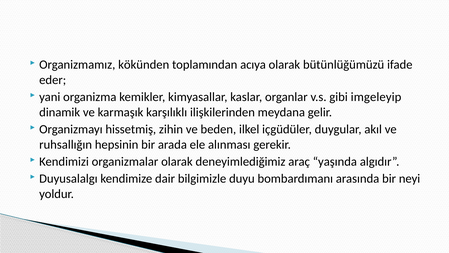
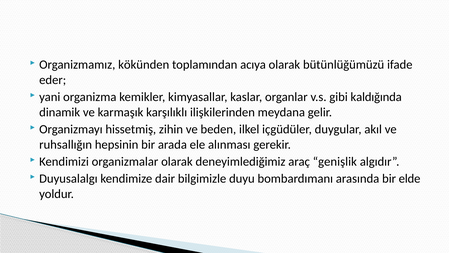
imgeleyip: imgeleyip -> kaldığında
yaşında: yaşında -> genişlik
neyi: neyi -> elde
